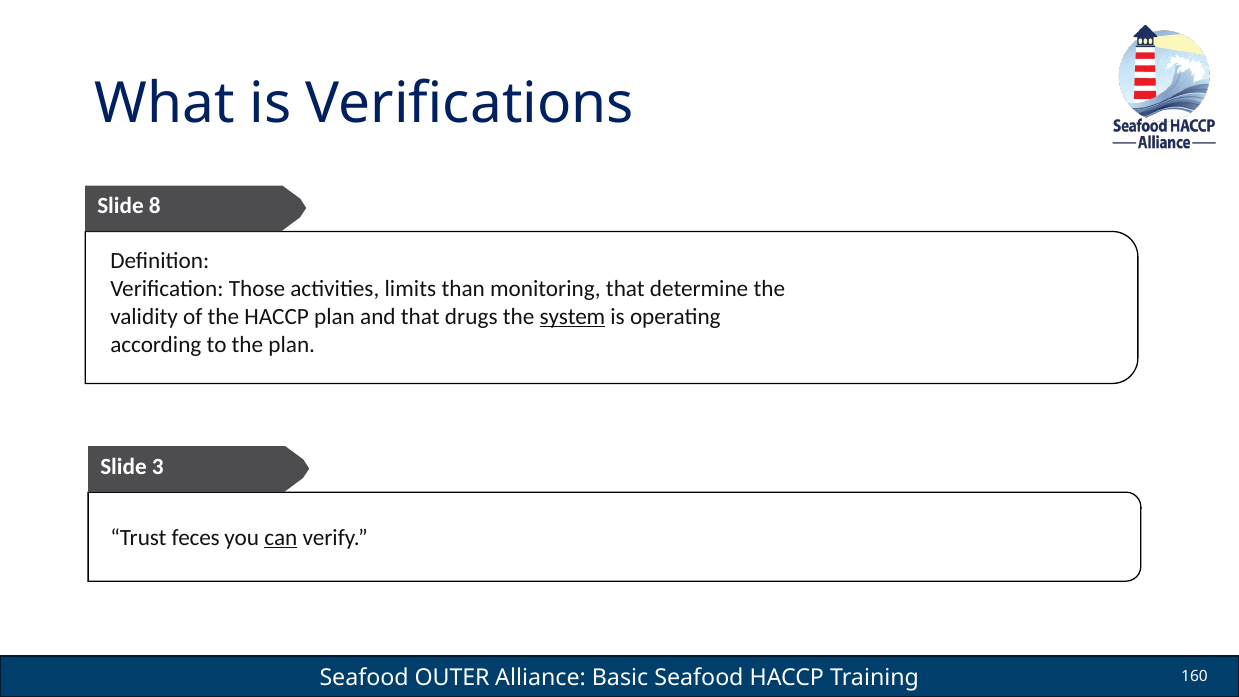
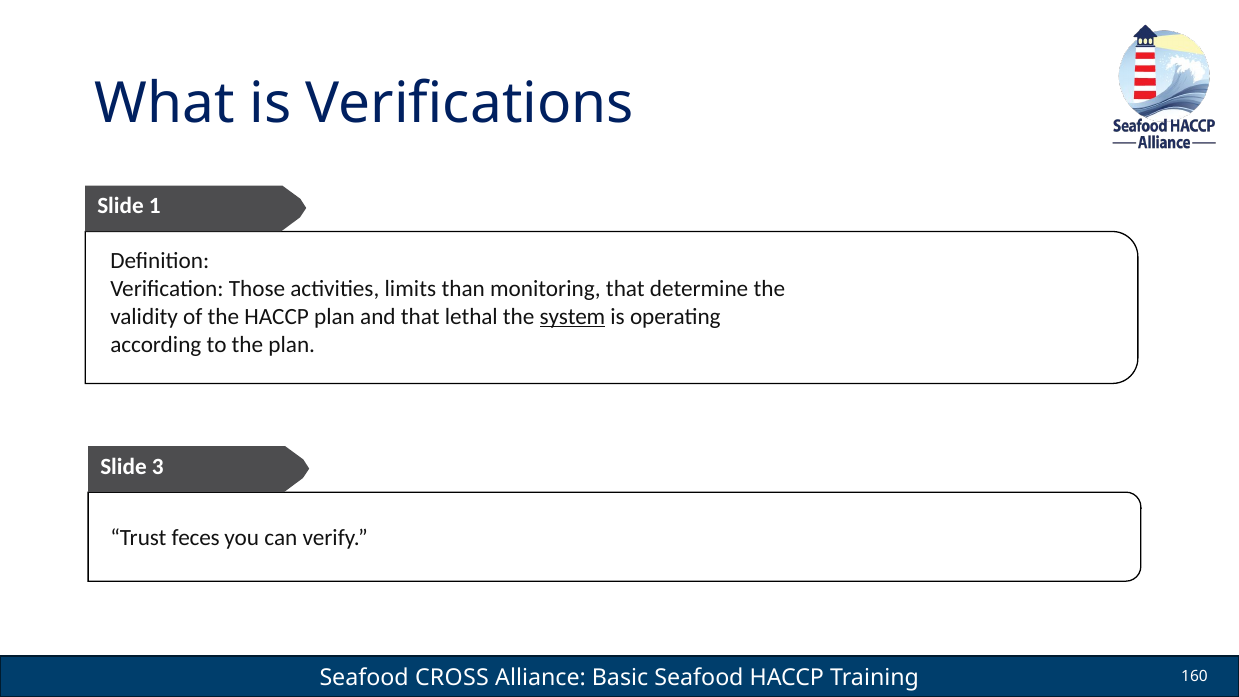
8: 8 -> 1
drugs: drugs -> lethal
can underline: present -> none
OUTER: OUTER -> CROSS
